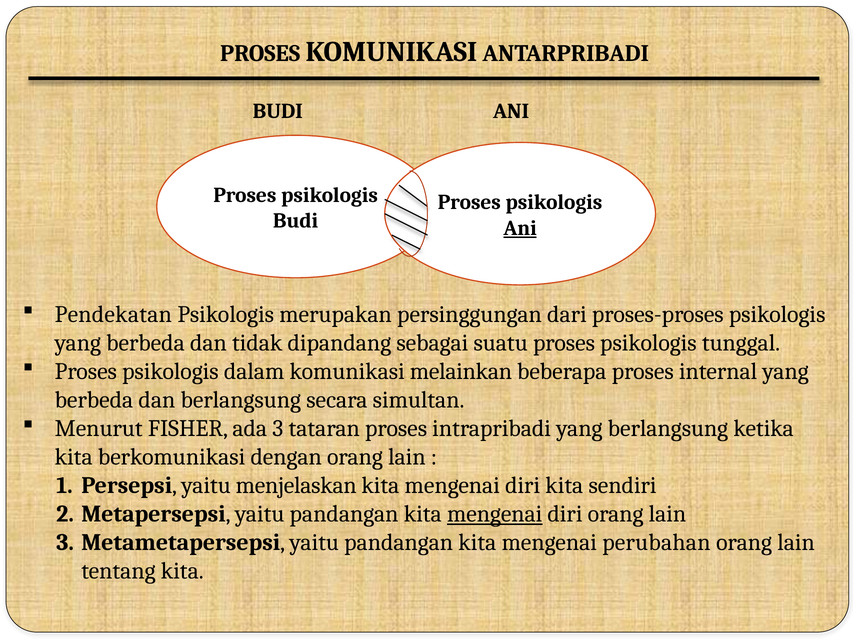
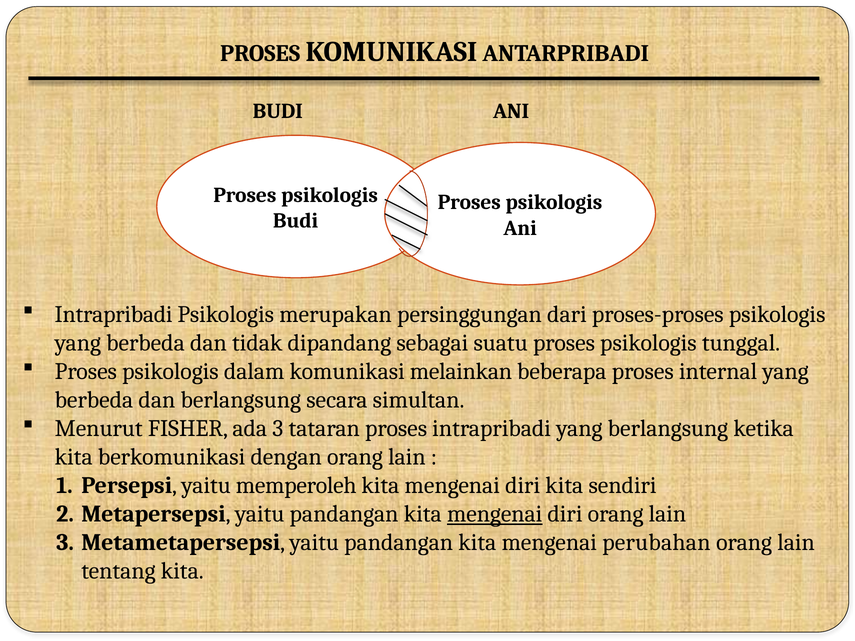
Ani at (520, 228) underline: present -> none
Pendekatan at (113, 315): Pendekatan -> Intrapribadi
menjelaskan: menjelaskan -> memperoleh
